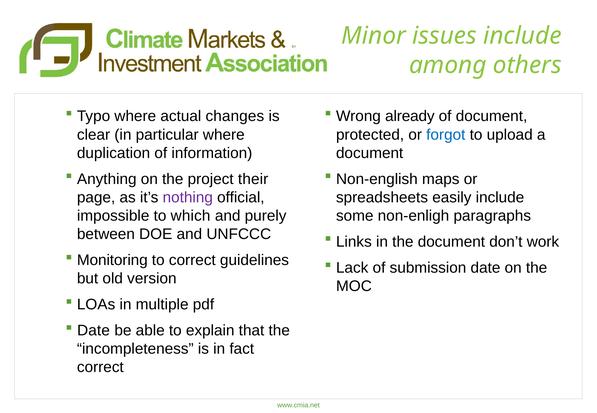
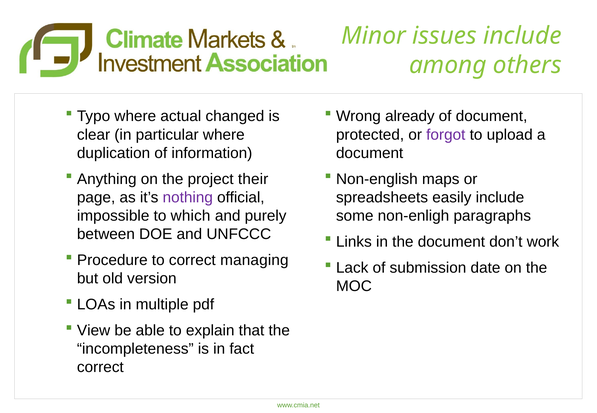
changes: changes -> changed
forgot colour: blue -> purple
Monitoring: Monitoring -> Procedure
guidelines: guidelines -> managing
Date at (93, 331): Date -> View
